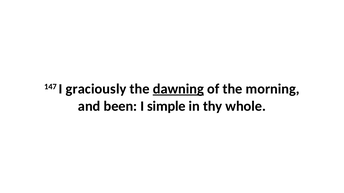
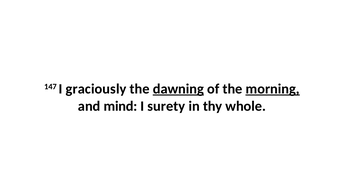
morning underline: none -> present
been: been -> mind
simple: simple -> surety
